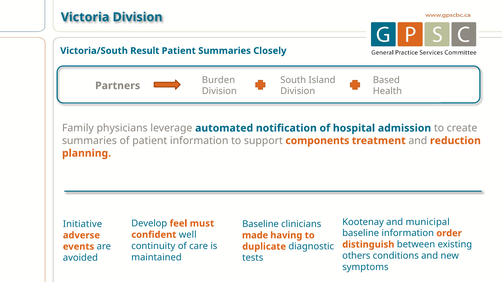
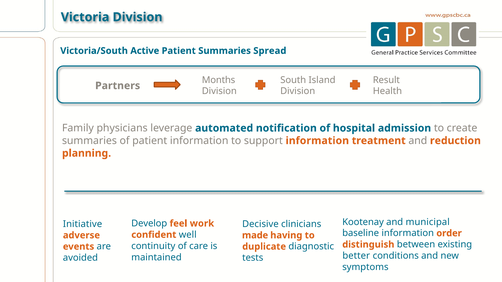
Result: Result -> Active
Closely: Closely -> Spread
Burden: Burden -> Months
Based: Based -> Result
support components: components -> information
must: must -> work
Baseline at (261, 224): Baseline -> Decisive
others: others -> better
